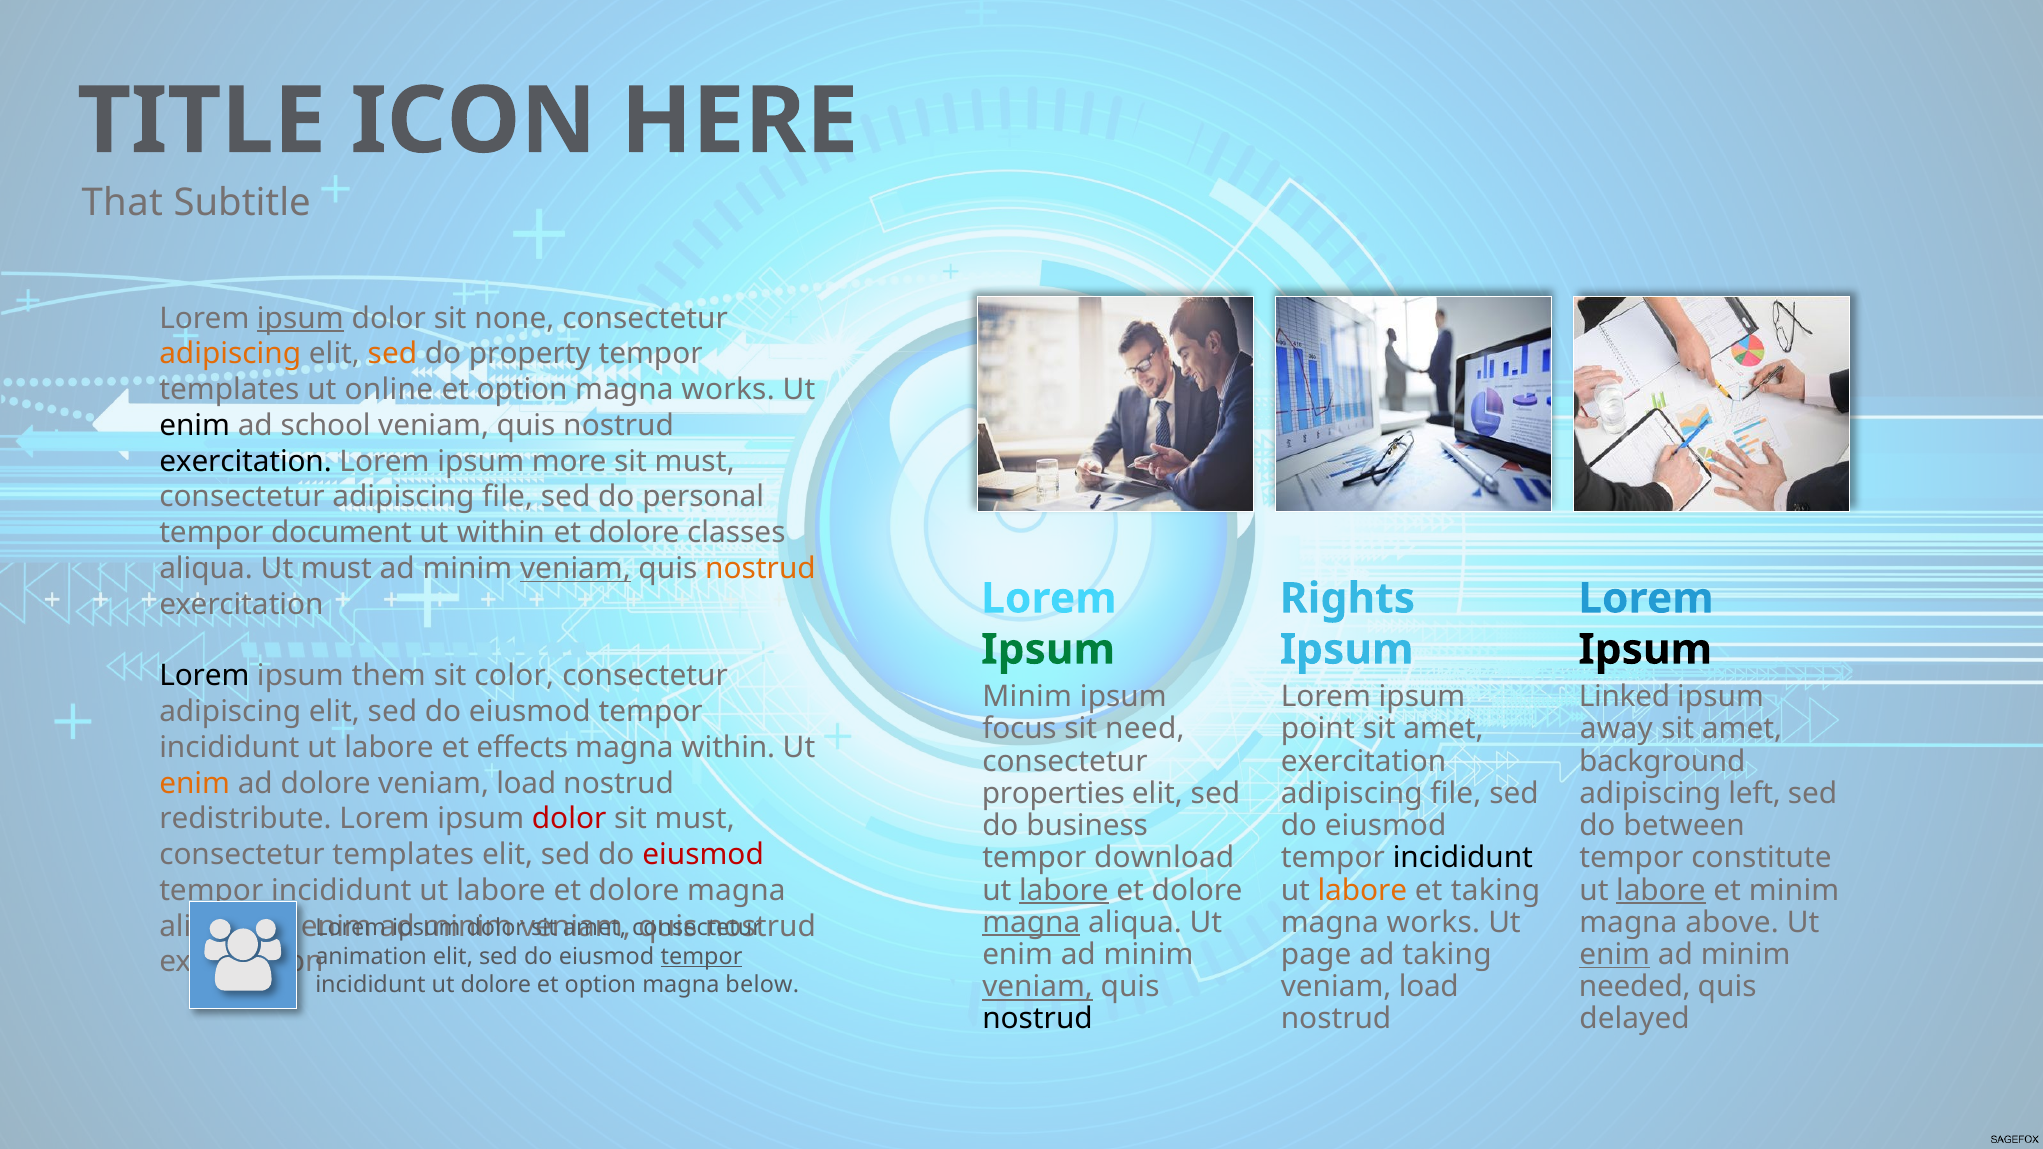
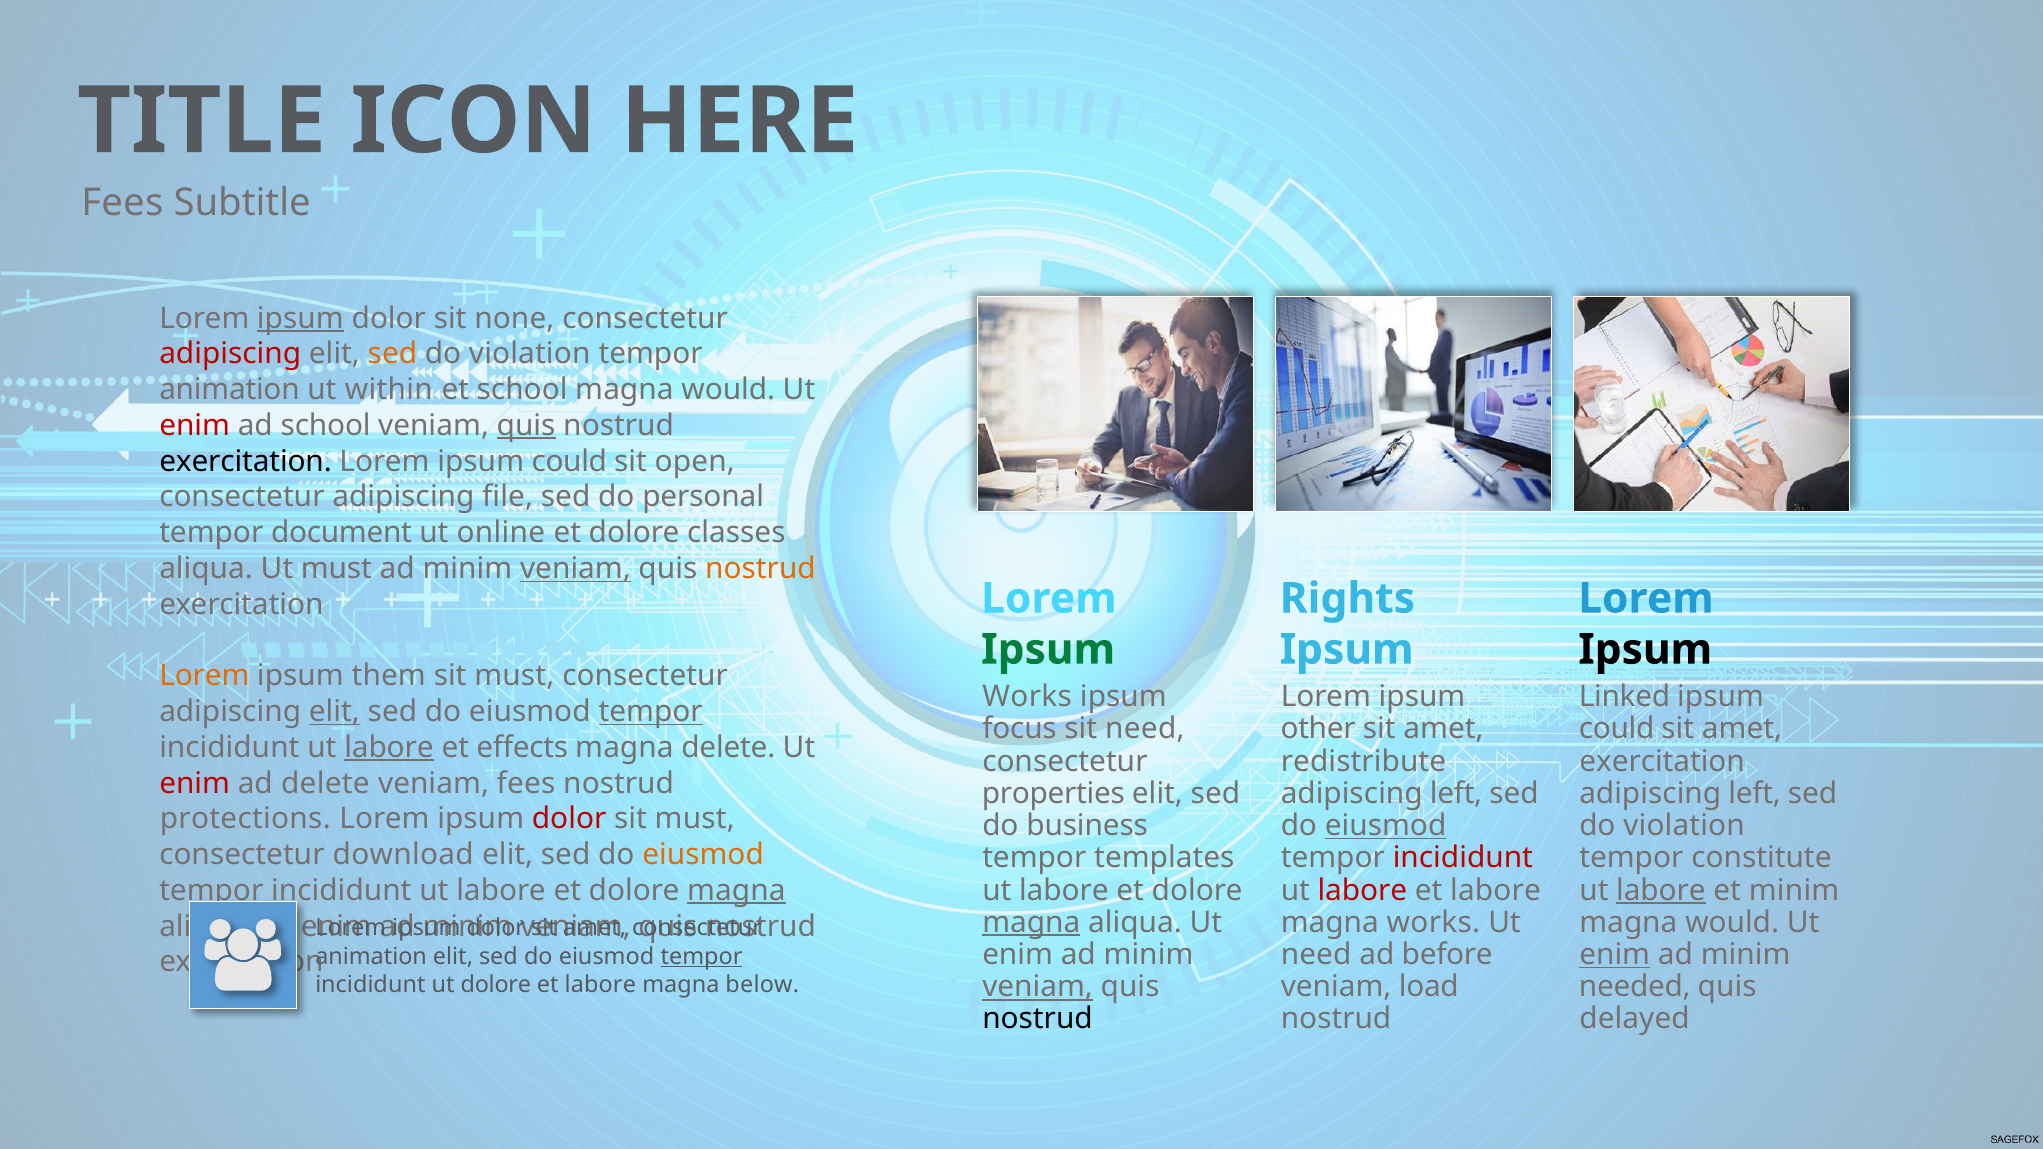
That at (122, 203): That -> Fees
adipiscing at (230, 354) colour: orange -> red
property at (530, 354): property -> violation
templates at (229, 390): templates -> animation
online: online -> within
option at (522, 390): option -> school
works at (728, 390): works -> would
enim at (195, 426) colour: black -> red
quis at (526, 426) underline: none -> present
Lorem ipsum more: more -> could
must at (695, 461): must -> open
ut within: within -> online
Lorem at (204, 676) colour: black -> orange
color at (514, 676): color -> must
Minim at (1027, 697): Minim -> Works
elit at (334, 712) underline: none -> present
tempor at (651, 712) underline: none -> present
point: point -> other
away at (1616, 729): away -> could
labore at (389, 748) underline: none -> present
magna within: within -> delete
exercitation at (1364, 761): exercitation -> redistribute
background at (1662, 761): background -> exercitation
enim at (195, 783) colour: orange -> red
ad dolore: dolore -> delete
load at (526, 783): load -> fees
file at (1456, 794): file -> left
redistribute: redistribute -> protections
eiusmod at (1386, 826) underline: none -> present
between at (1684, 826): between -> violation
consectetur templates: templates -> download
eiusmod at (703, 855) colour: red -> orange
download: download -> templates
incididunt at (1463, 858) colour: black -> red
labore at (1064, 890) underline: present -> none
labore at (1362, 890) colour: orange -> red
taking at (1495, 890): taking -> labore
magna at (736, 891) underline: none -> present
above at (1732, 923): above -> would
page at (1316, 955): page -> need
ad taking: taking -> before
option at (600, 985): option -> labore
